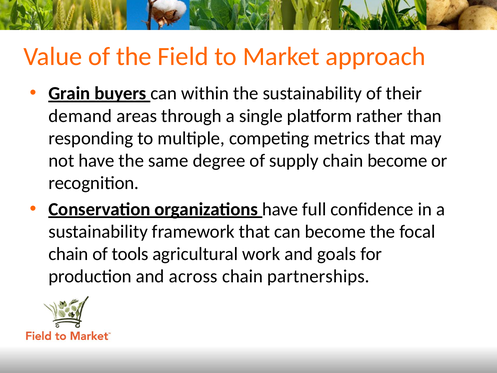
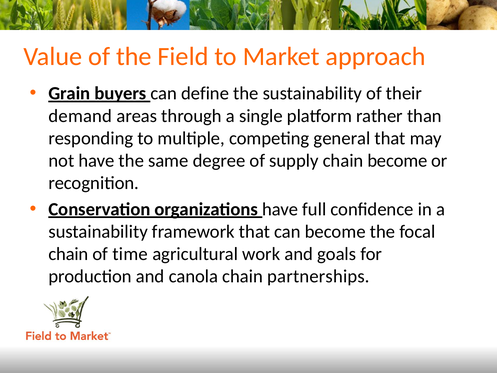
within: within -> define
metrics: metrics -> general
tools: tools -> time
across: across -> canola
